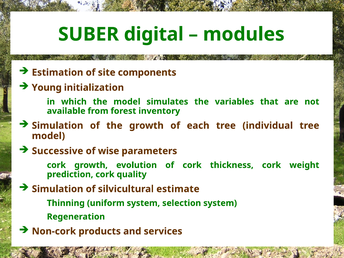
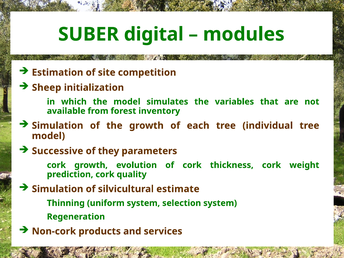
components: components -> competition
Young: Young -> Sheep
wise: wise -> they
